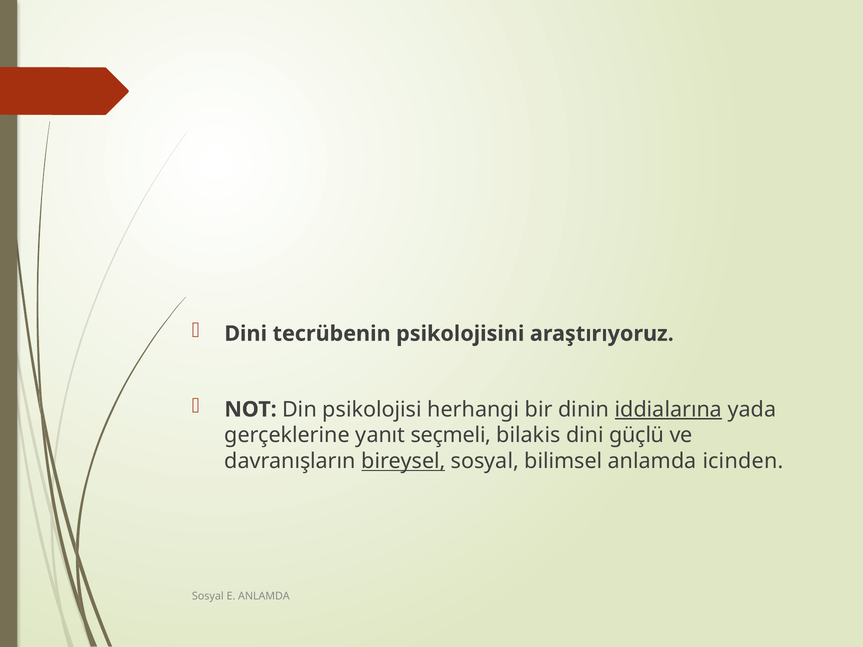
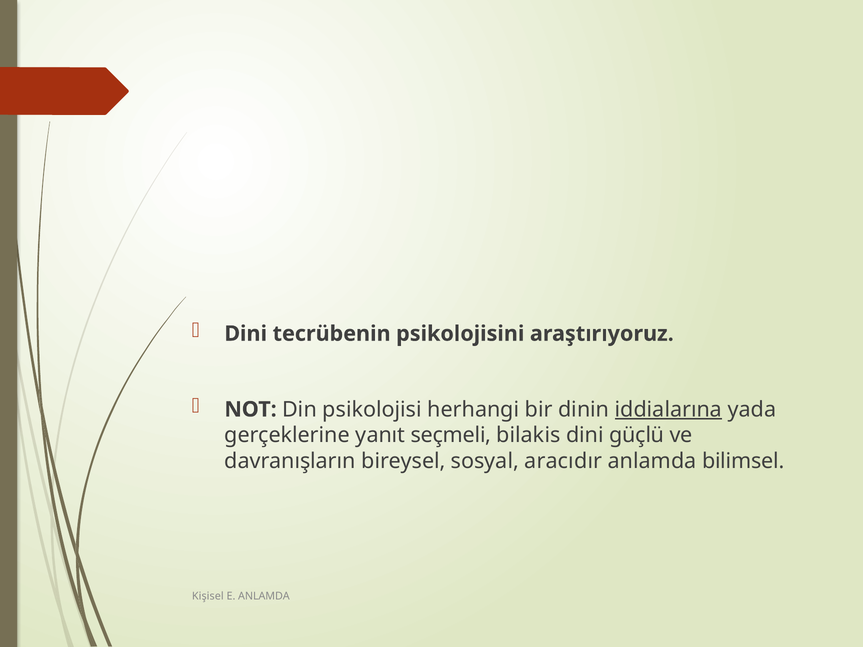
bireysel underline: present -> none
bilimsel: bilimsel -> aracıdır
icinden: icinden -> bilimsel
Sosyal at (208, 596): Sosyal -> Kişisel
